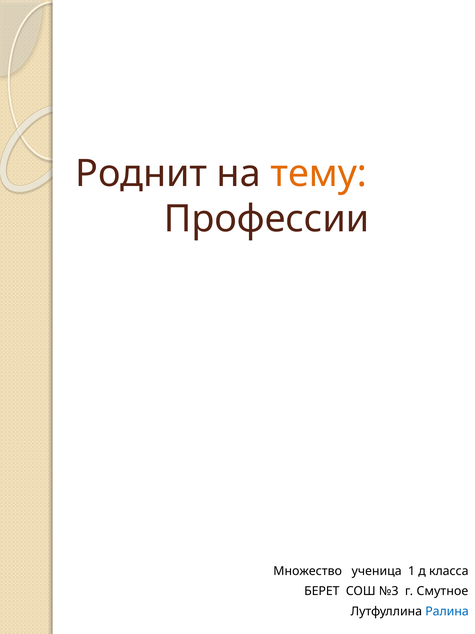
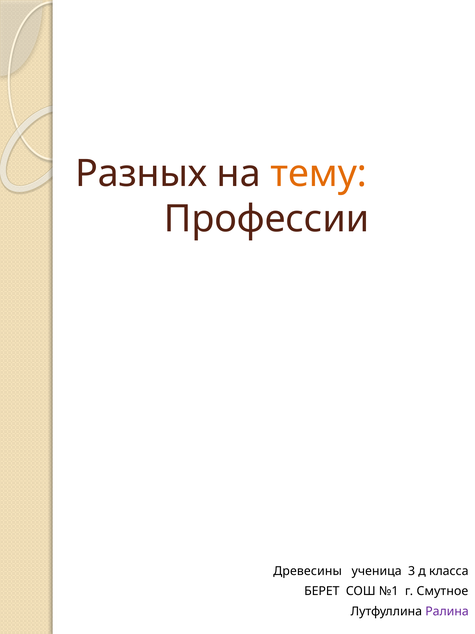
Роднит: Роднит -> Разных
Множество: Множество -> Древесины
1: 1 -> 3
№3: №3 -> №1
Ралина colour: blue -> purple
